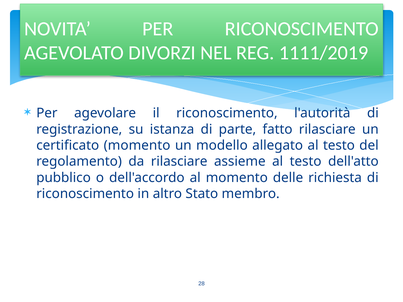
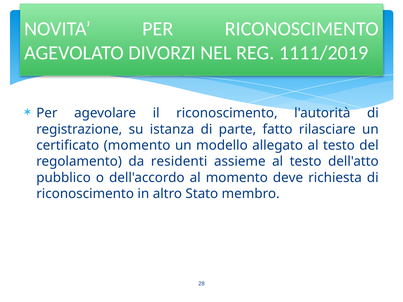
da rilasciare: rilasciare -> residenti
delle: delle -> deve
